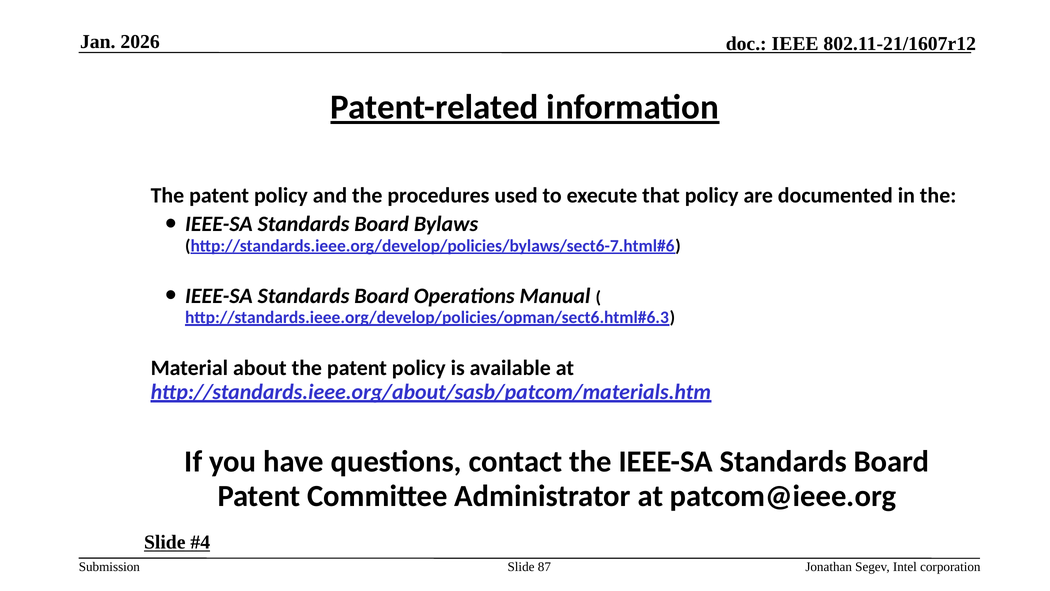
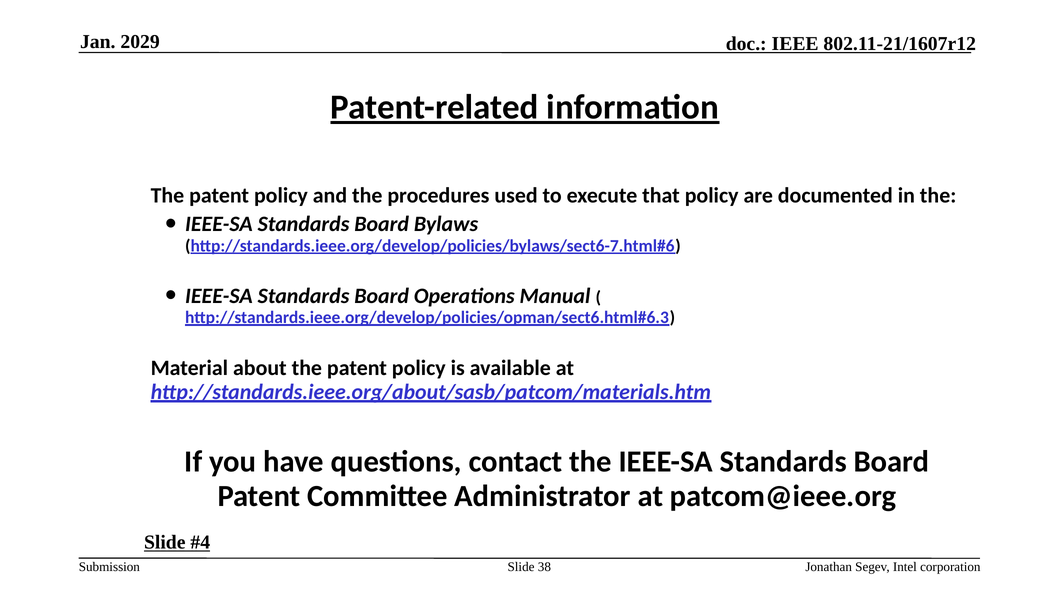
2026: 2026 -> 2029
87: 87 -> 38
